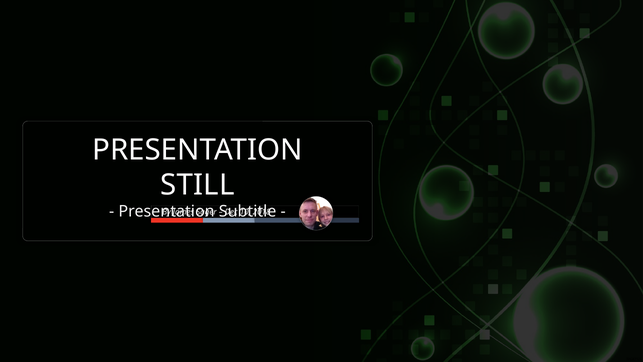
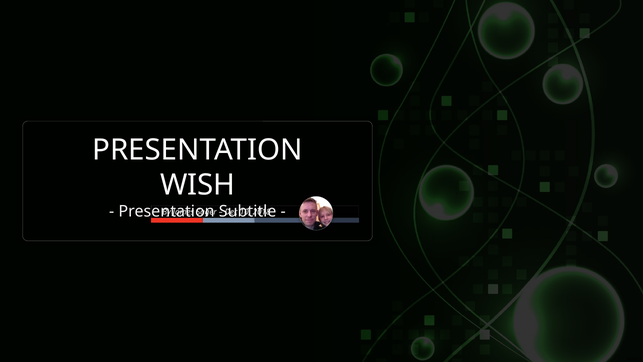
STILL: STILL -> WISH
